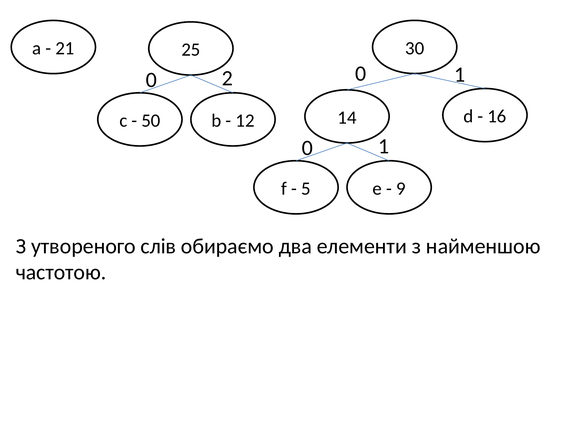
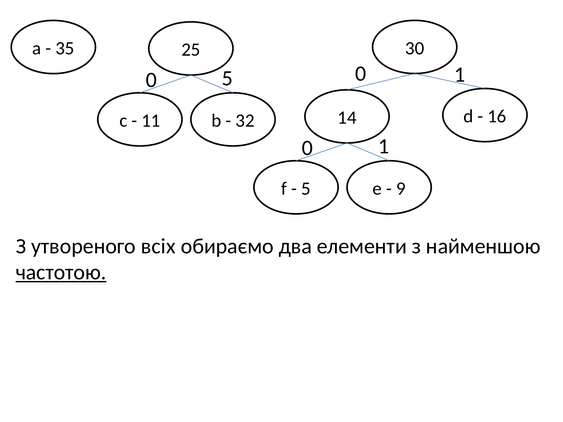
21: 21 -> 35
0 2: 2 -> 5
50: 50 -> 11
12: 12 -> 32
слів: слів -> всіх
частотою underline: none -> present
